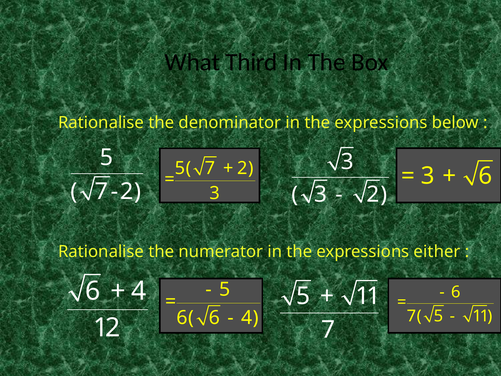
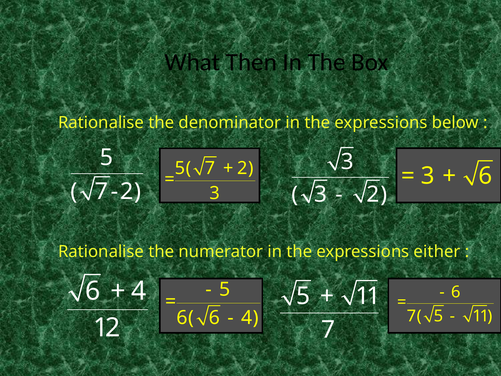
Third: Third -> Then
